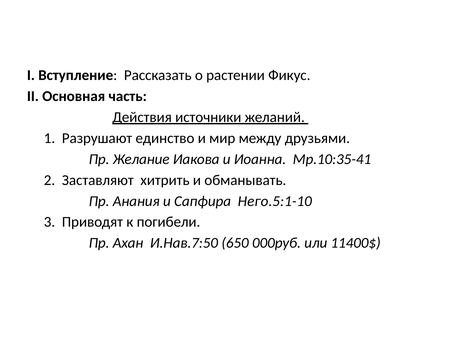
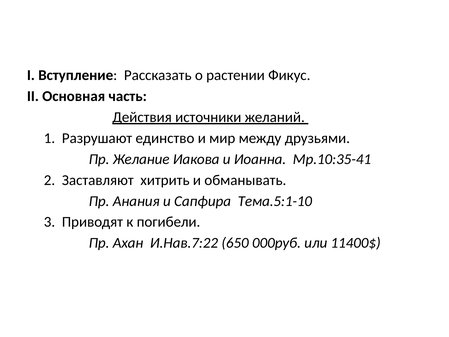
Него.5:1-10: Него.5:1-10 -> Тема.5:1-10
И.Нав.7:50: И.Нав.7:50 -> И.Нав.7:22
